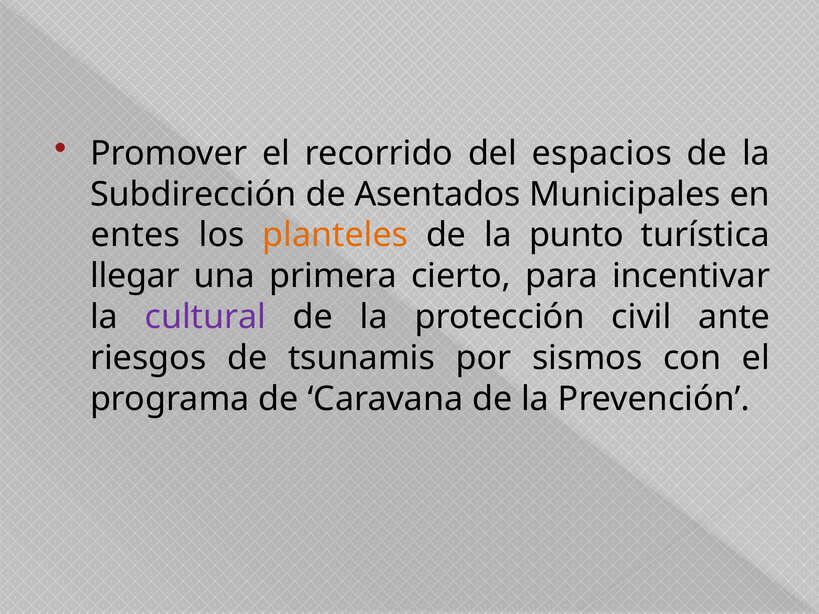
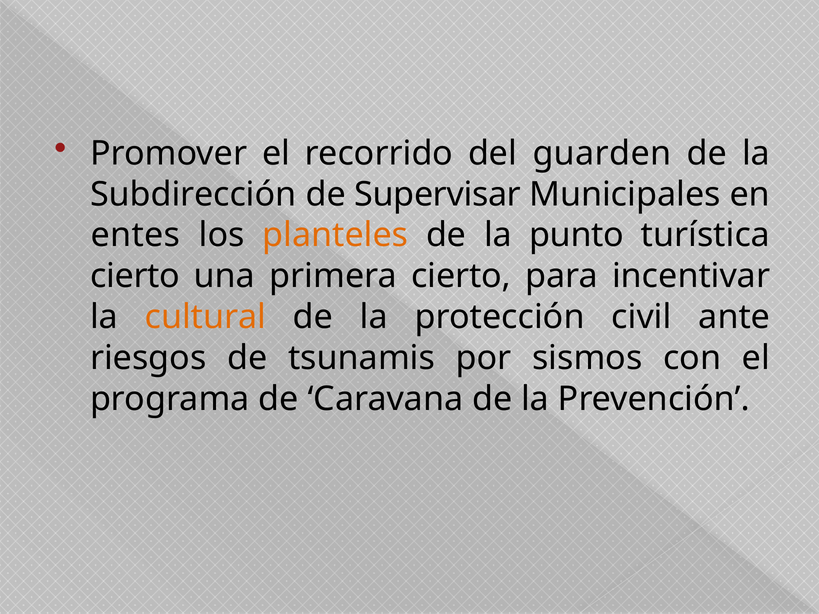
espacios: espacios -> guarden
Asentados: Asentados -> Supervisar
llegar at (135, 276): llegar -> cierto
cultural colour: purple -> orange
